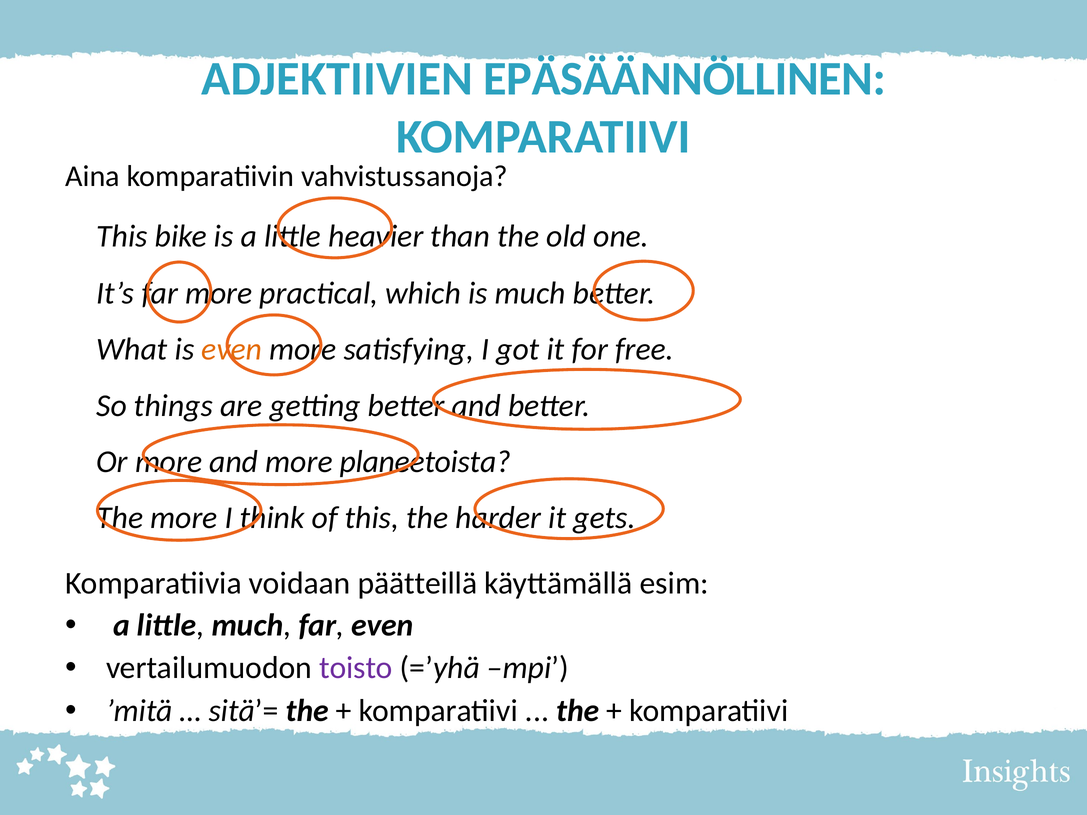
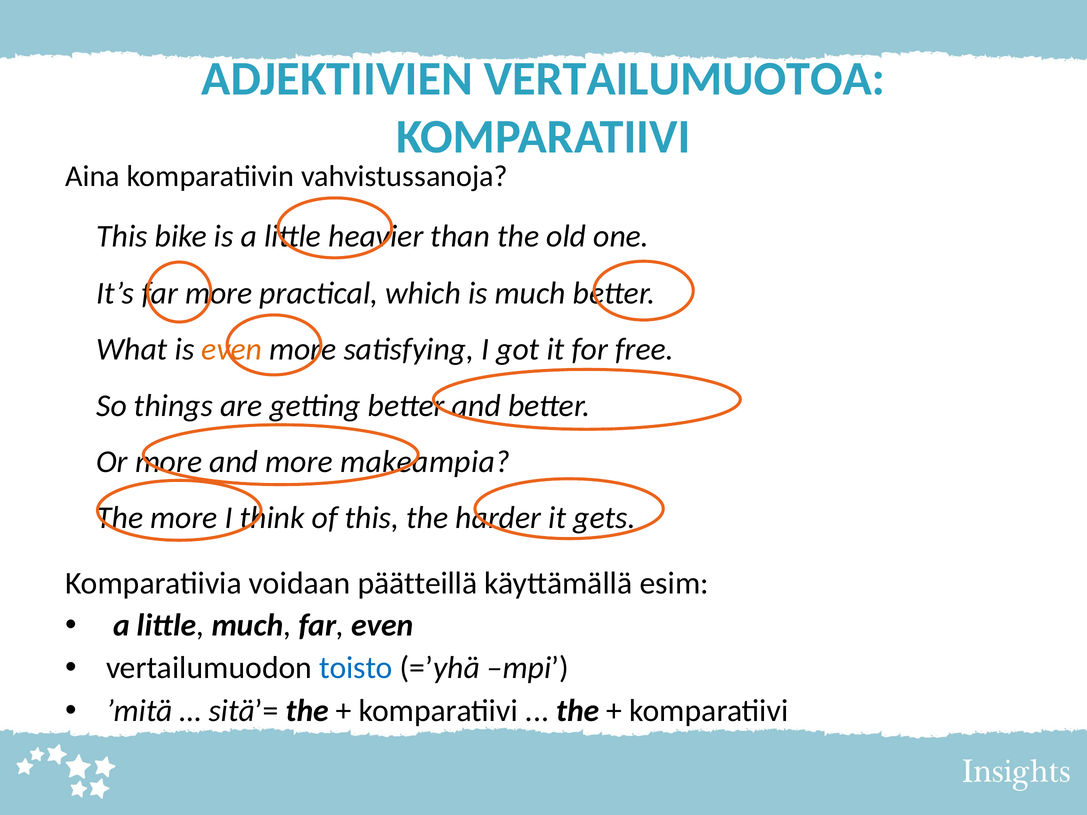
EPÄSÄÄNNÖLLINEN: EPÄSÄÄNNÖLLINEN -> VERTAILUMUOTOA
planeetoista: planeetoista -> makeampia
toisto colour: purple -> blue
